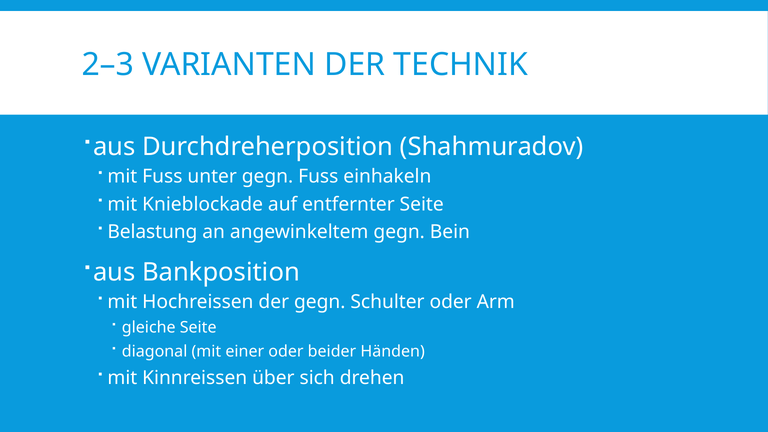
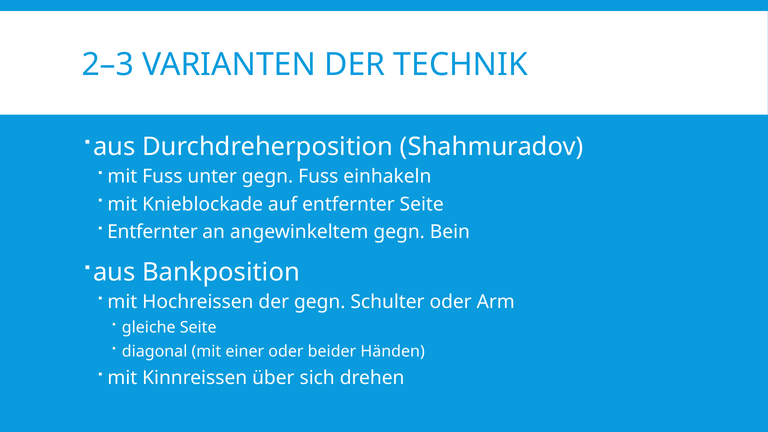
Belastung at (152, 232): Belastung -> Entfernter
